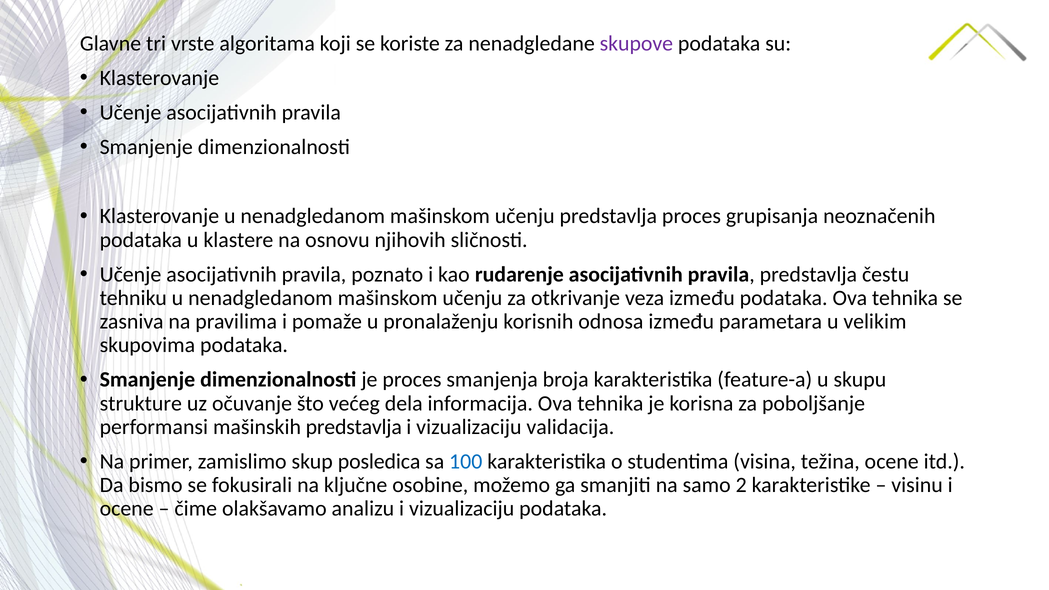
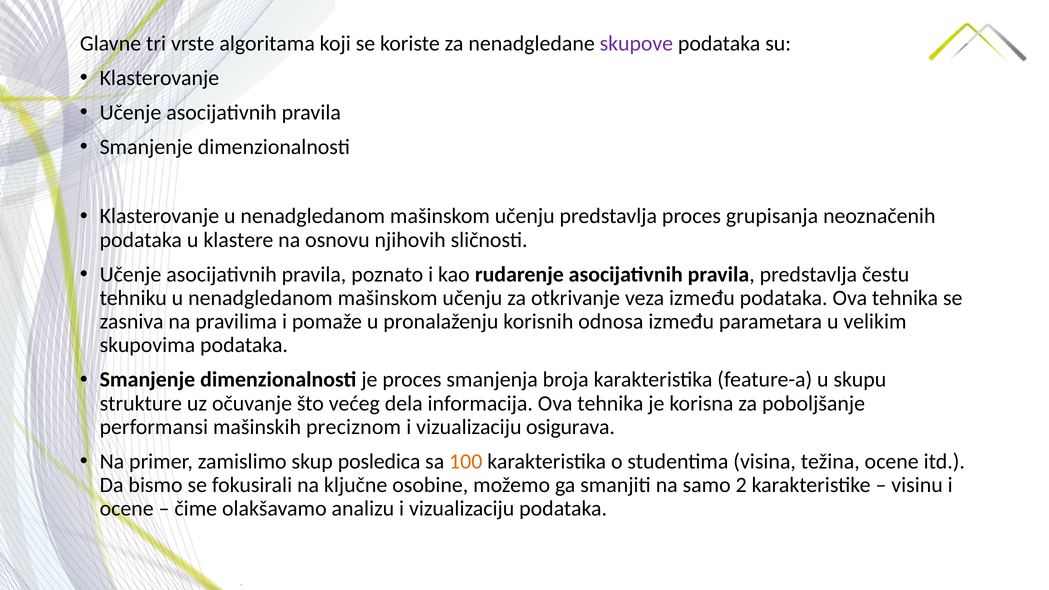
mašinskih predstavlja: predstavlja -> preciznom
validacija: validacija -> osigurava
100 colour: blue -> orange
